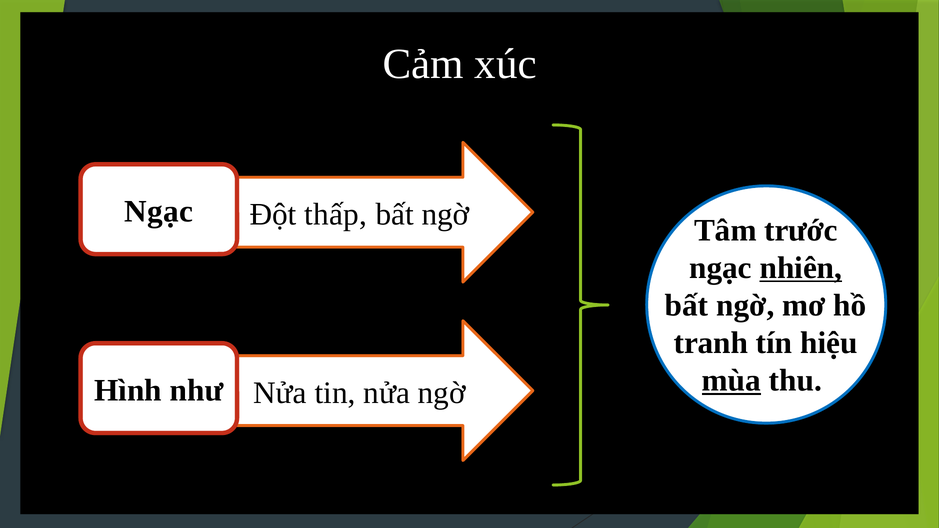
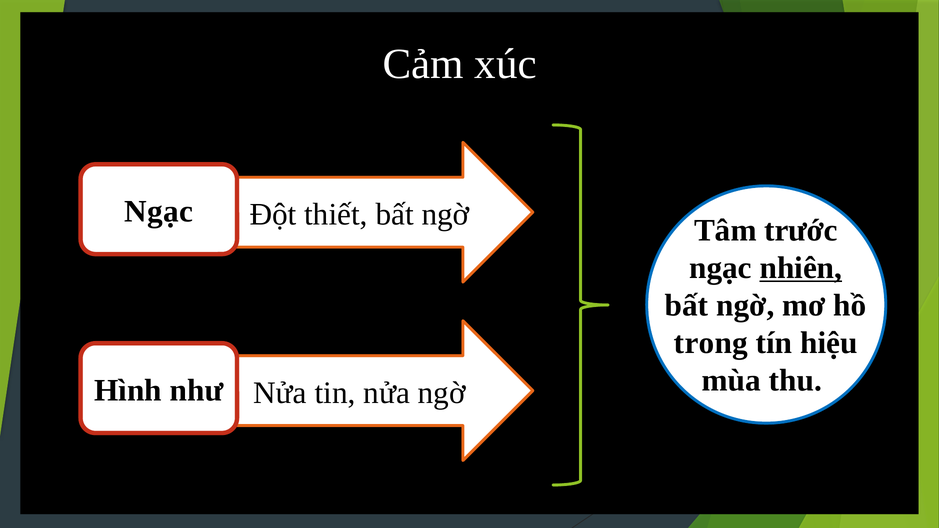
thấp: thấp -> thiết
tranh: tranh -> trong
mùa underline: present -> none
